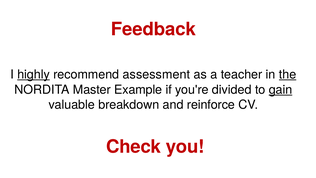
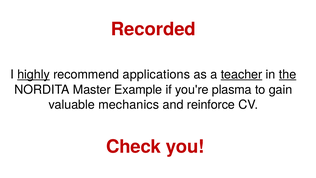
Feedback: Feedback -> Recorded
assessment: assessment -> applications
teacher underline: none -> present
divided: divided -> plasma
gain underline: present -> none
breakdown: breakdown -> mechanics
